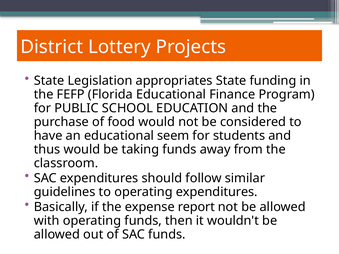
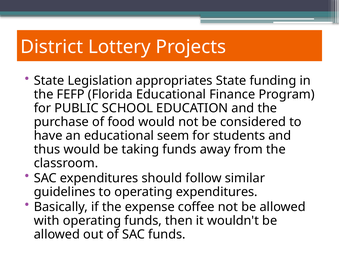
report: report -> coffee
